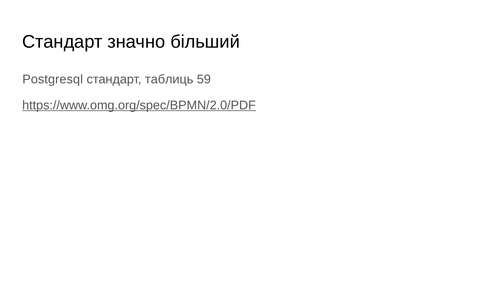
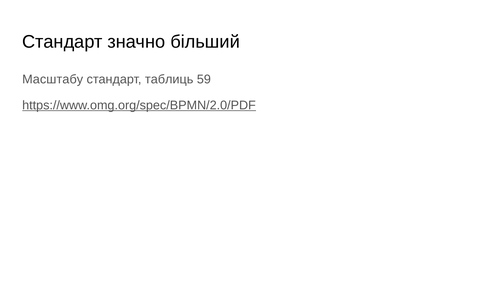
Postgresql: Postgresql -> Масштабу
